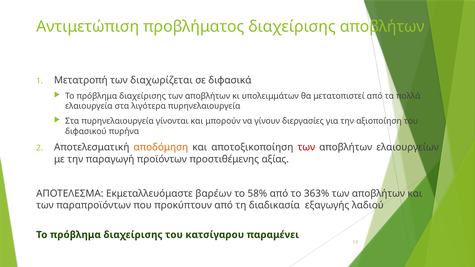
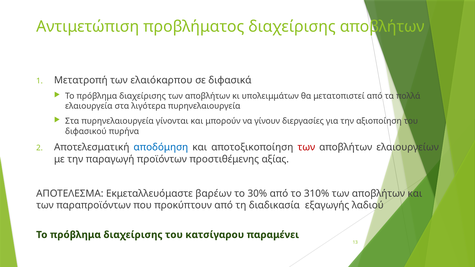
διαχωρίζεται: διαχωρίζεται -> ελαιόκαρπου
αποδόμηση colour: orange -> blue
58%: 58% -> 30%
363%: 363% -> 310%
